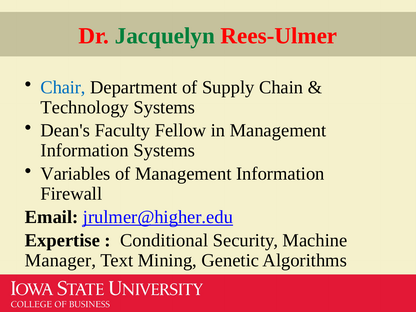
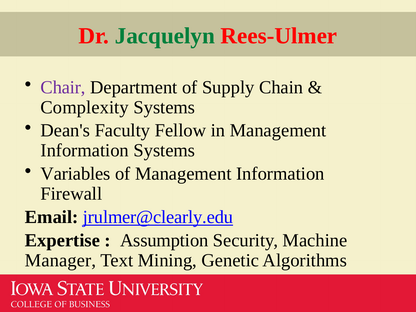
Chair colour: blue -> purple
Technology: Technology -> Complexity
jrulmer@higher.edu: jrulmer@higher.edu -> jrulmer@clearly.edu
Conditional: Conditional -> Assumption
